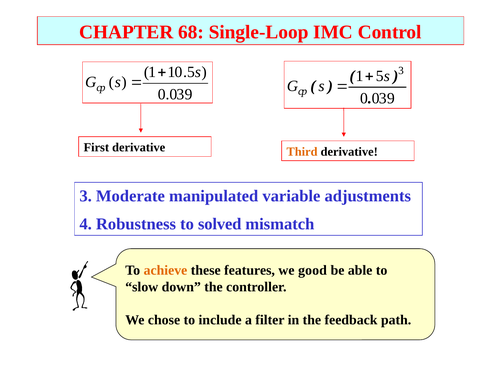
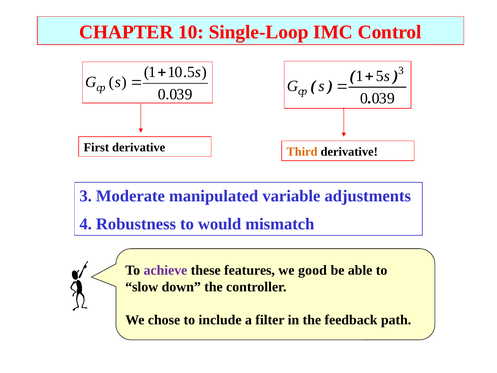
CHAPTER 68: 68 -> 10
solved: solved -> would
achieve colour: orange -> purple
